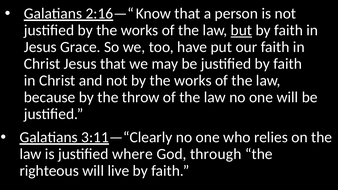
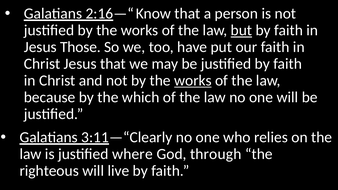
Grace: Grace -> Those
works at (193, 81) underline: none -> present
throw: throw -> which
